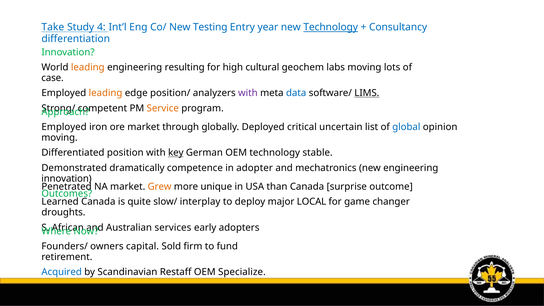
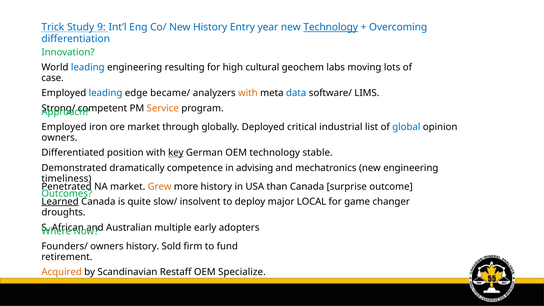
Take: Take -> Trick
4: 4 -> 9
New Testing: Testing -> History
Consultancy: Consultancy -> Overcoming
leading at (88, 67) colour: orange -> blue
leading at (106, 93) colour: orange -> blue
position/: position/ -> became/
with at (248, 93) colour: purple -> orange
LIMS underline: present -> none
uncertain: uncertain -> industrial
moving at (59, 138): moving -> owners
adopter: adopter -> advising
innovation at (67, 179): innovation -> timeliness
more unique: unique -> history
Learned underline: none -> present
interplay: interplay -> insolvent
services: services -> multiple
owners capital: capital -> history
Acquired colour: blue -> orange
